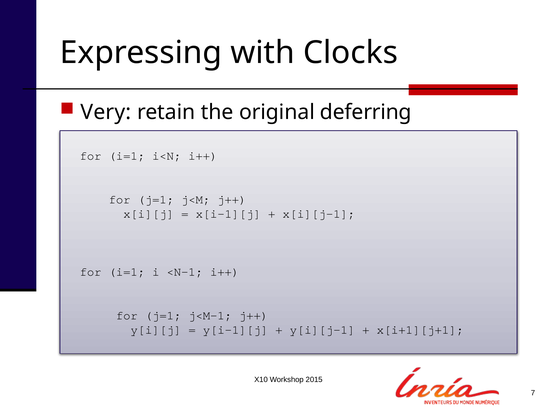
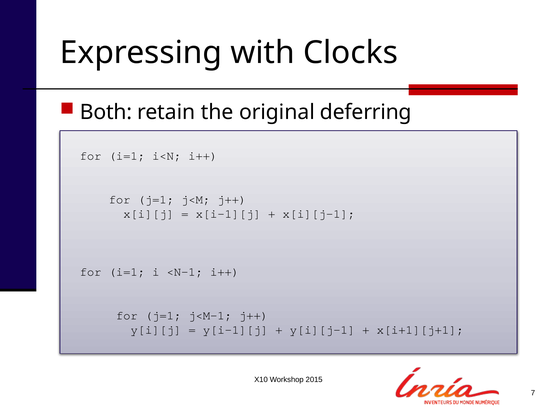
Very: Very -> Both
